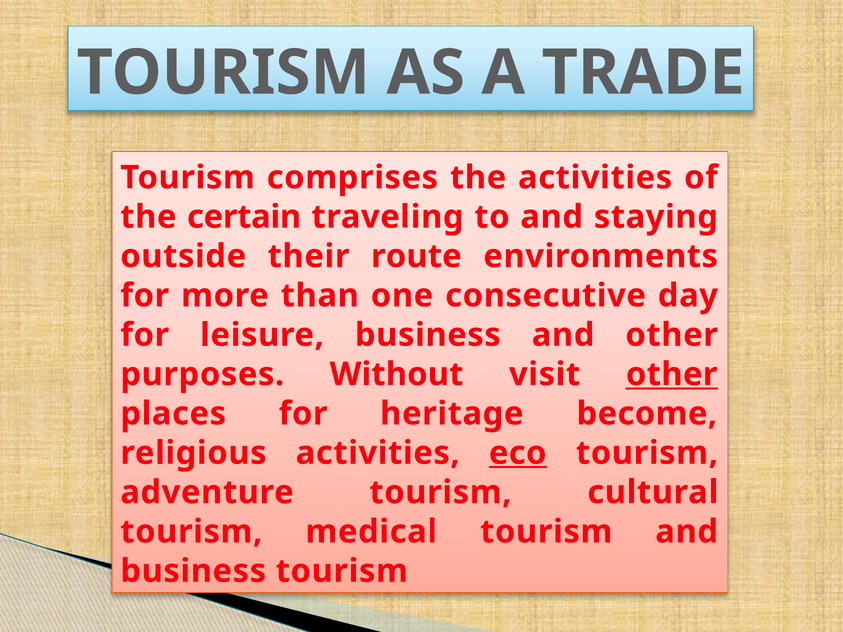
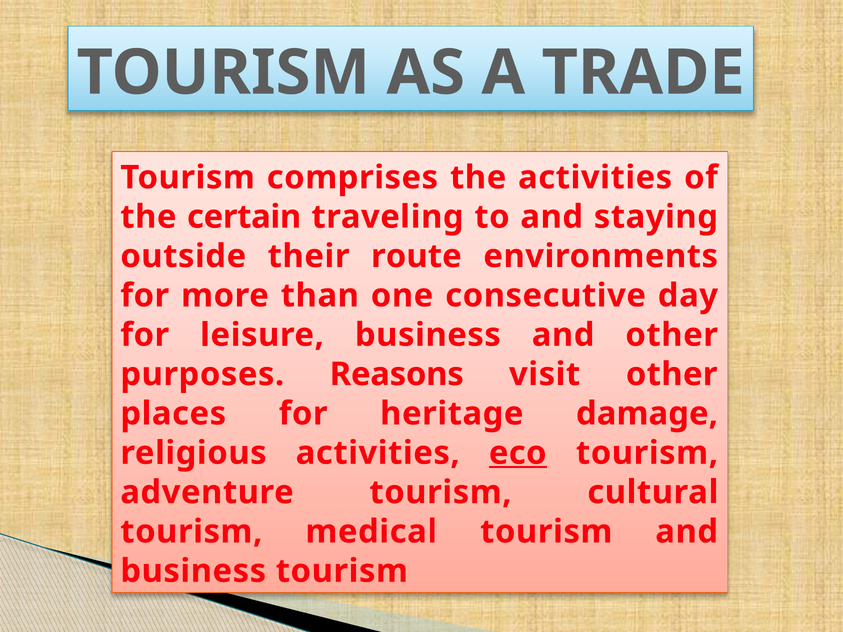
Without: Without -> Reasons
other at (672, 374) underline: present -> none
become: become -> damage
